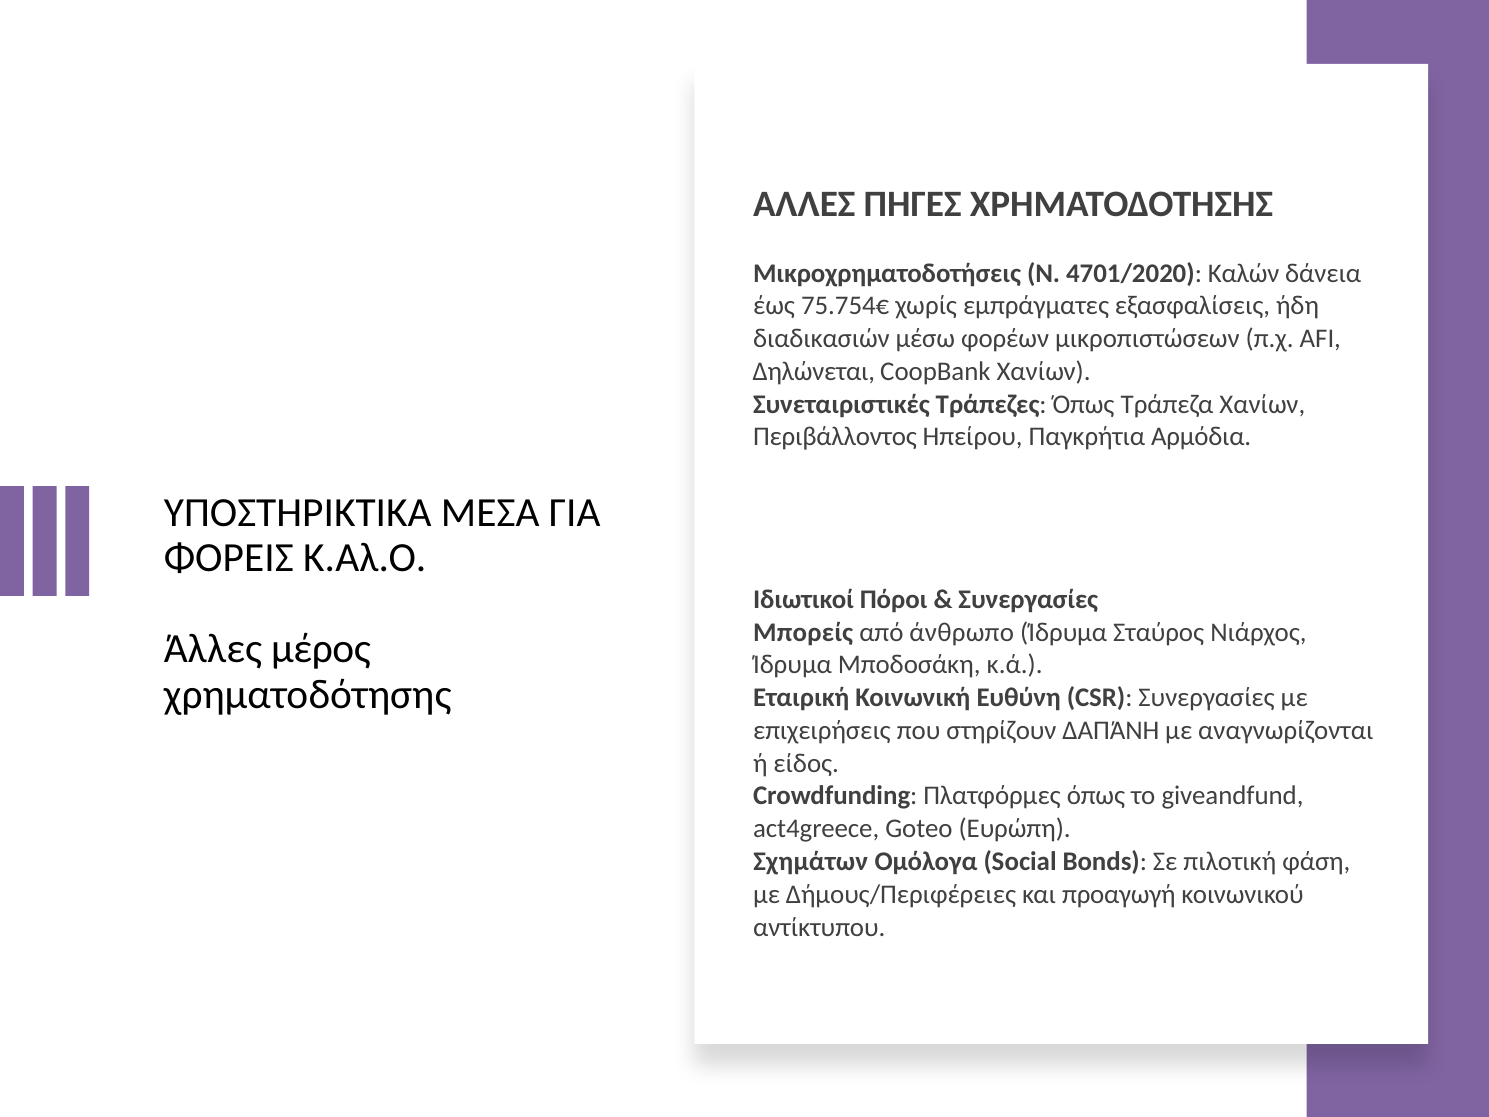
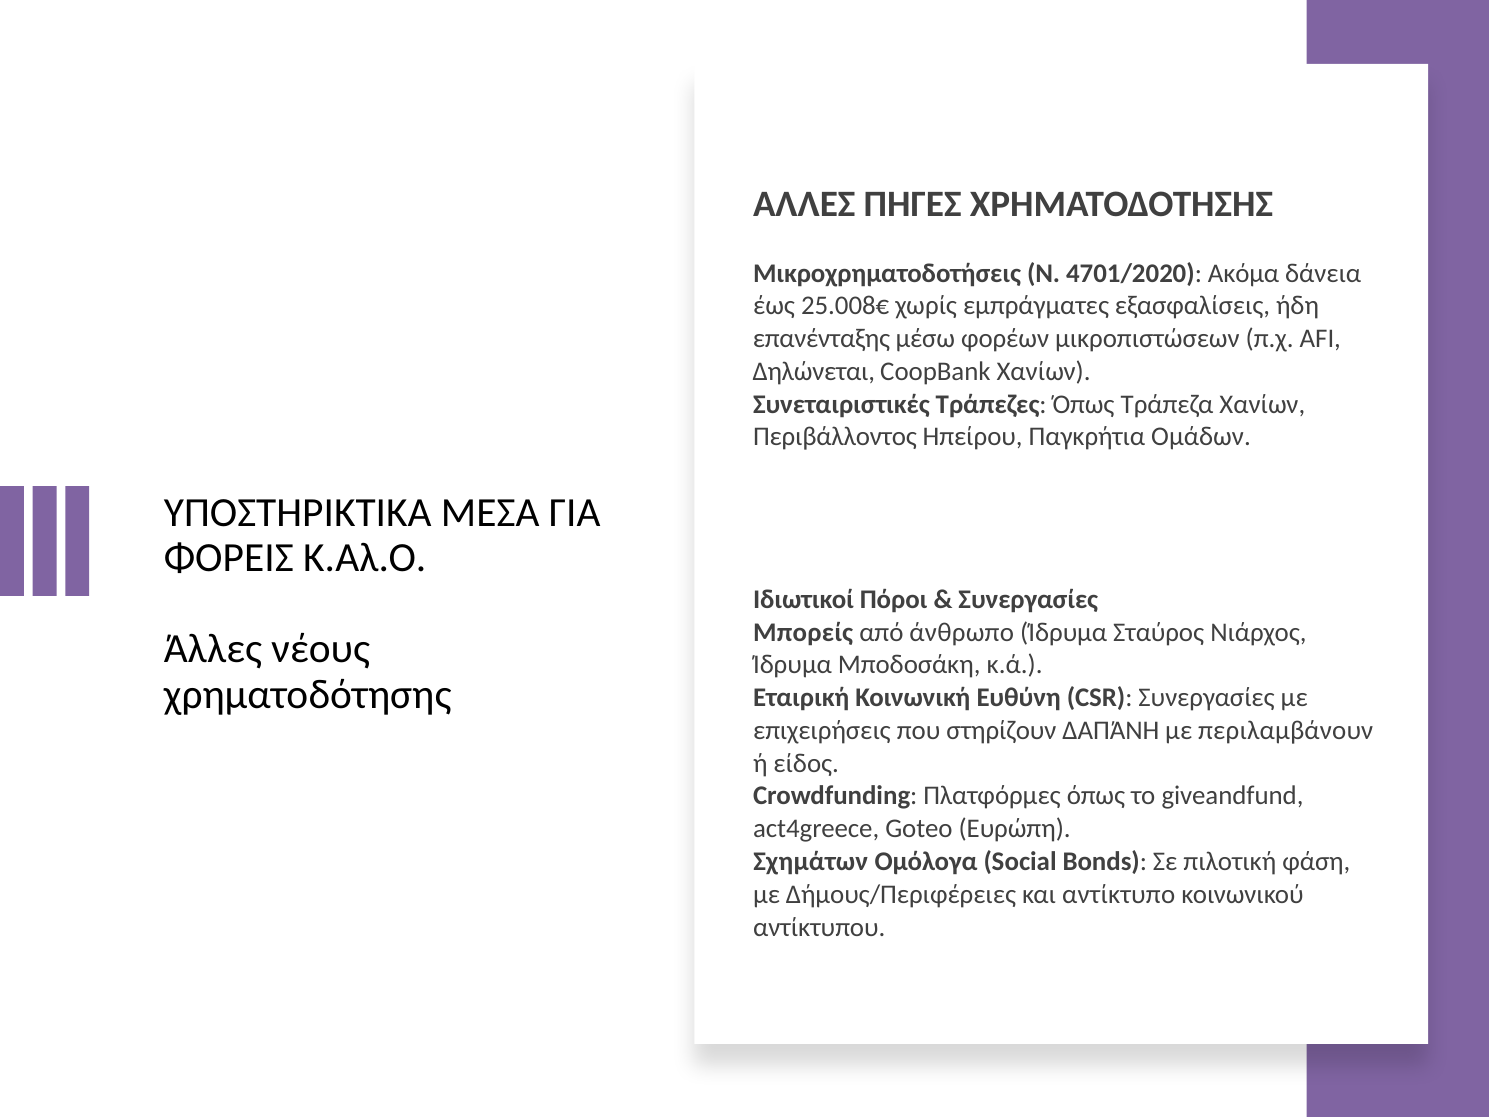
Καλών: Καλών -> Ακόμα
75.754€: 75.754€ -> 25.008€
διαδικασιών: διαδικασιών -> επανένταξης
Αρμόδια: Αρμόδια -> Ομάδων
μέρος: μέρος -> νέους
αναγνωρίζονται: αναγνωρίζονται -> περιλαμβάνουν
προαγωγή: προαγωγή -> αντίκτυπο
